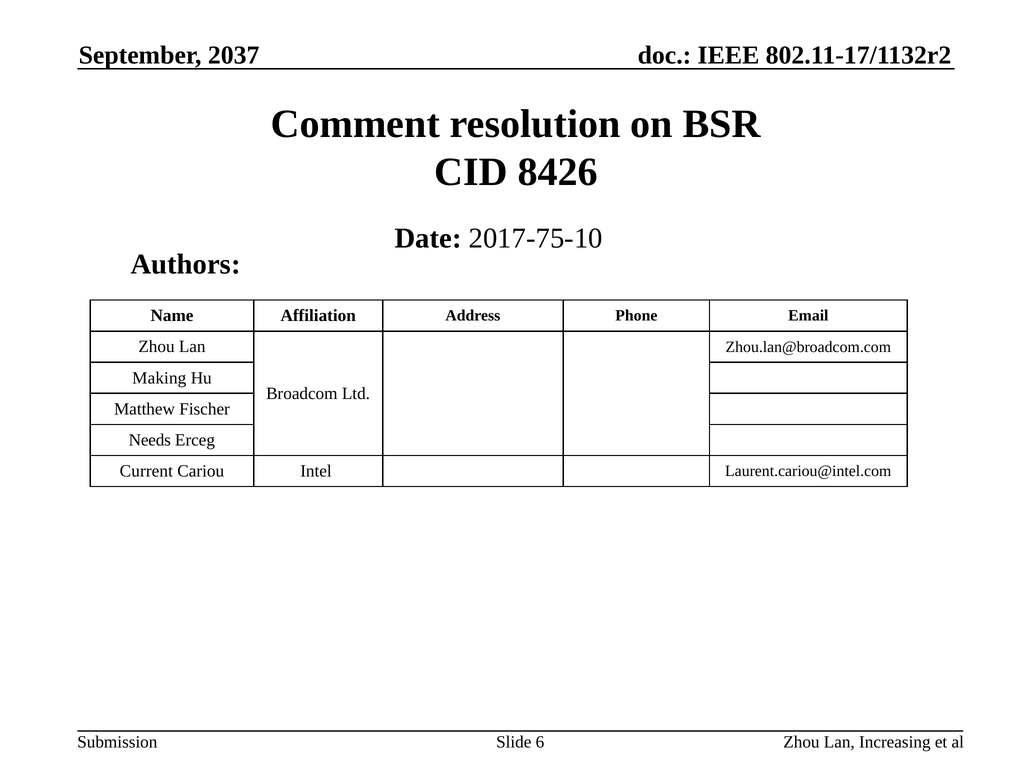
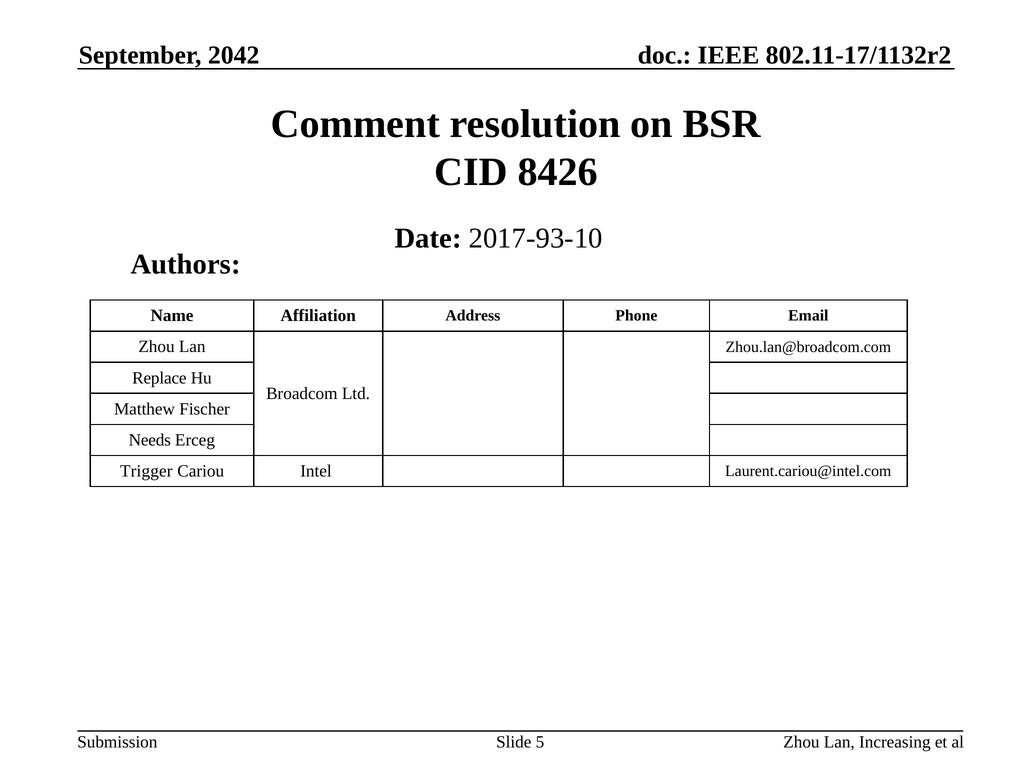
2037: 2037 -> 2042
2017-75-10: 2017-75-10 -> 2017-93-10
Making: Making -> Replace
Current: Current -> Trigger
6: 6 -> 5
